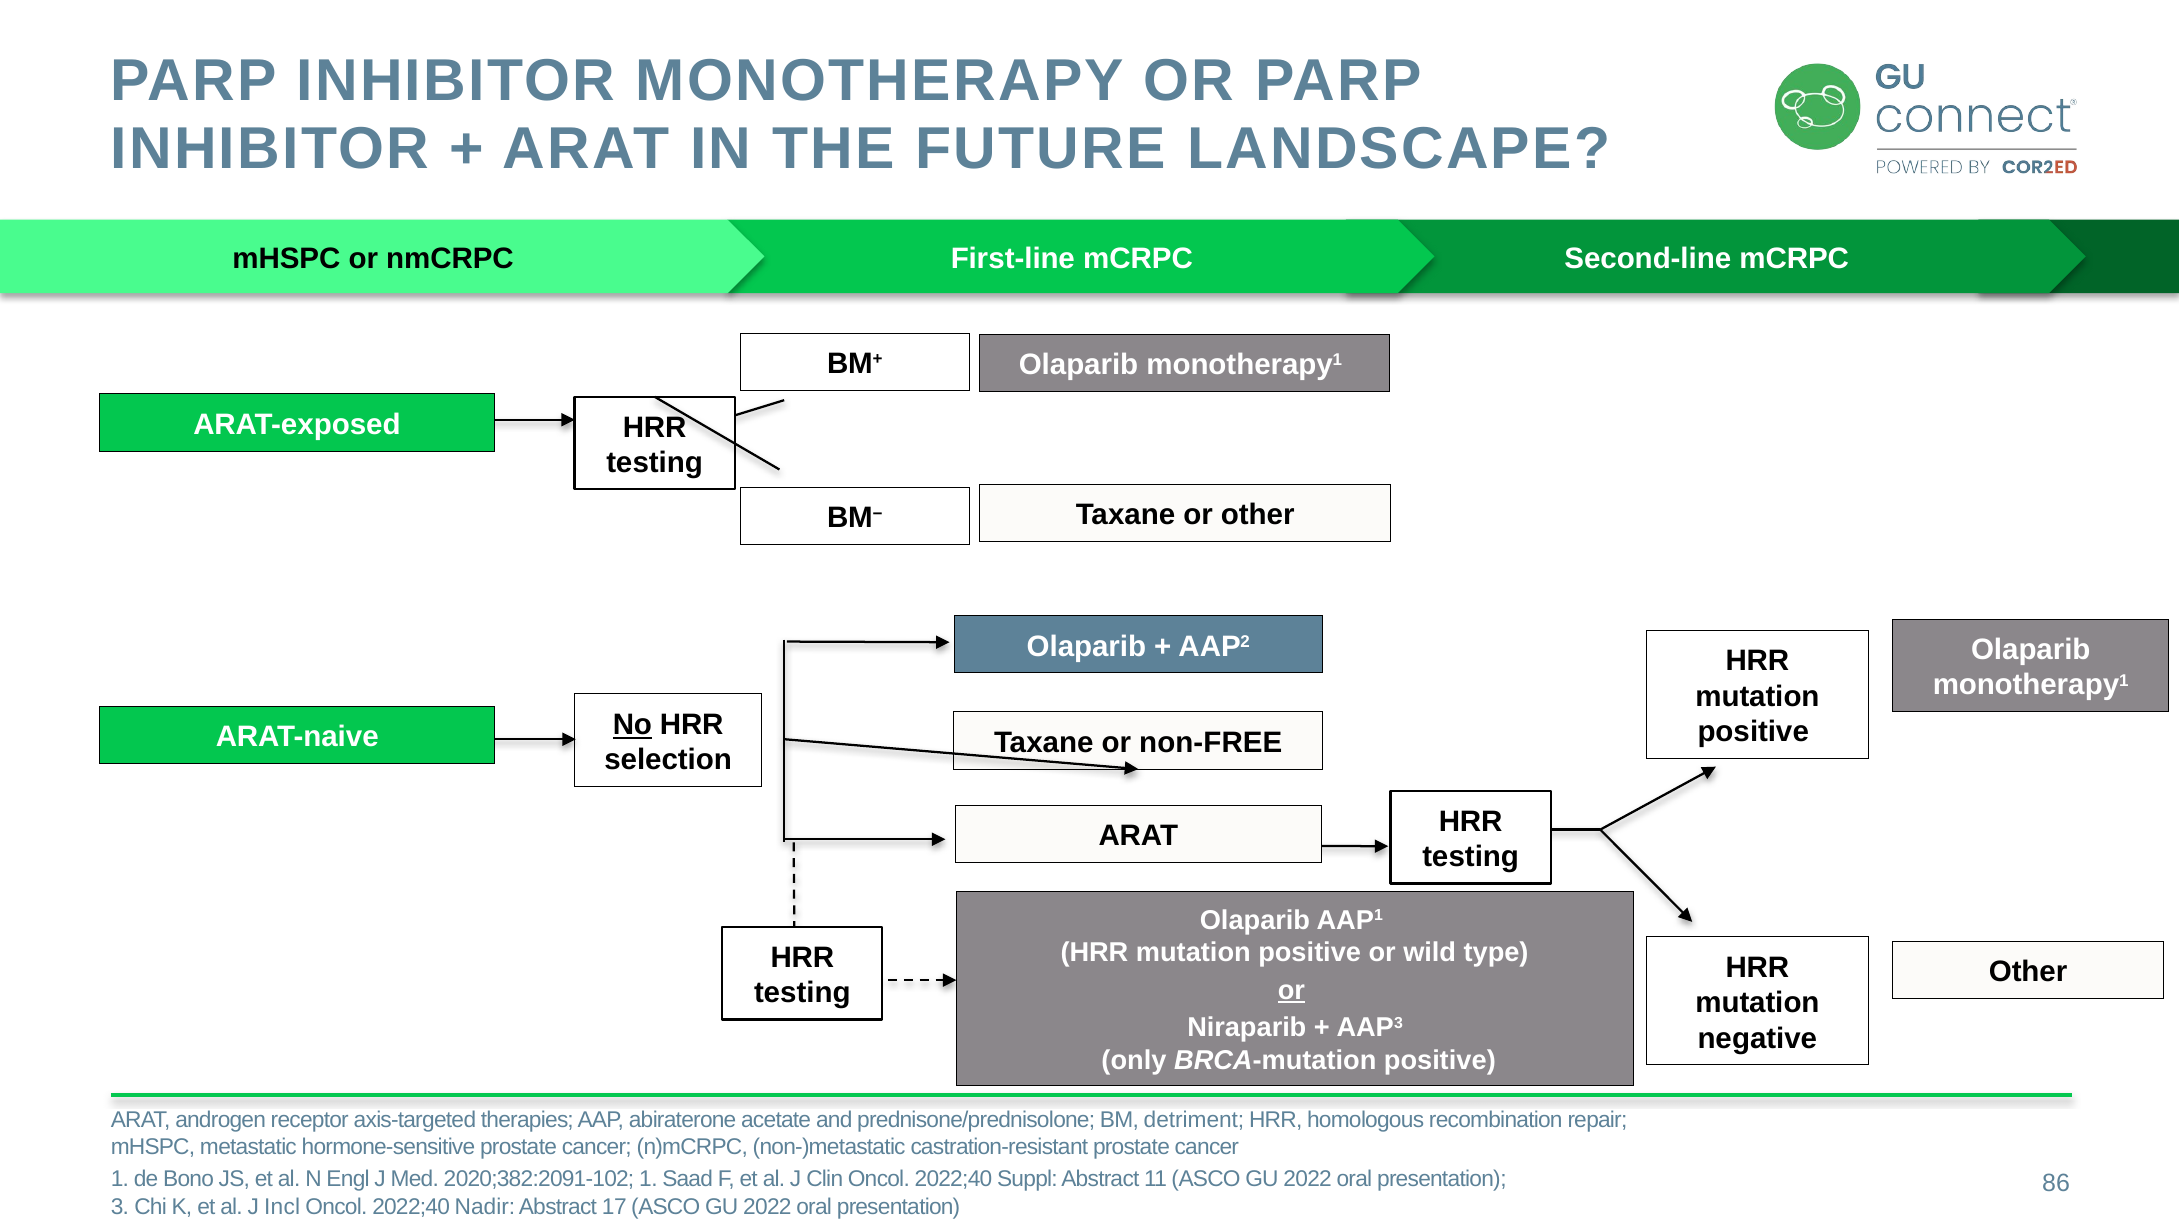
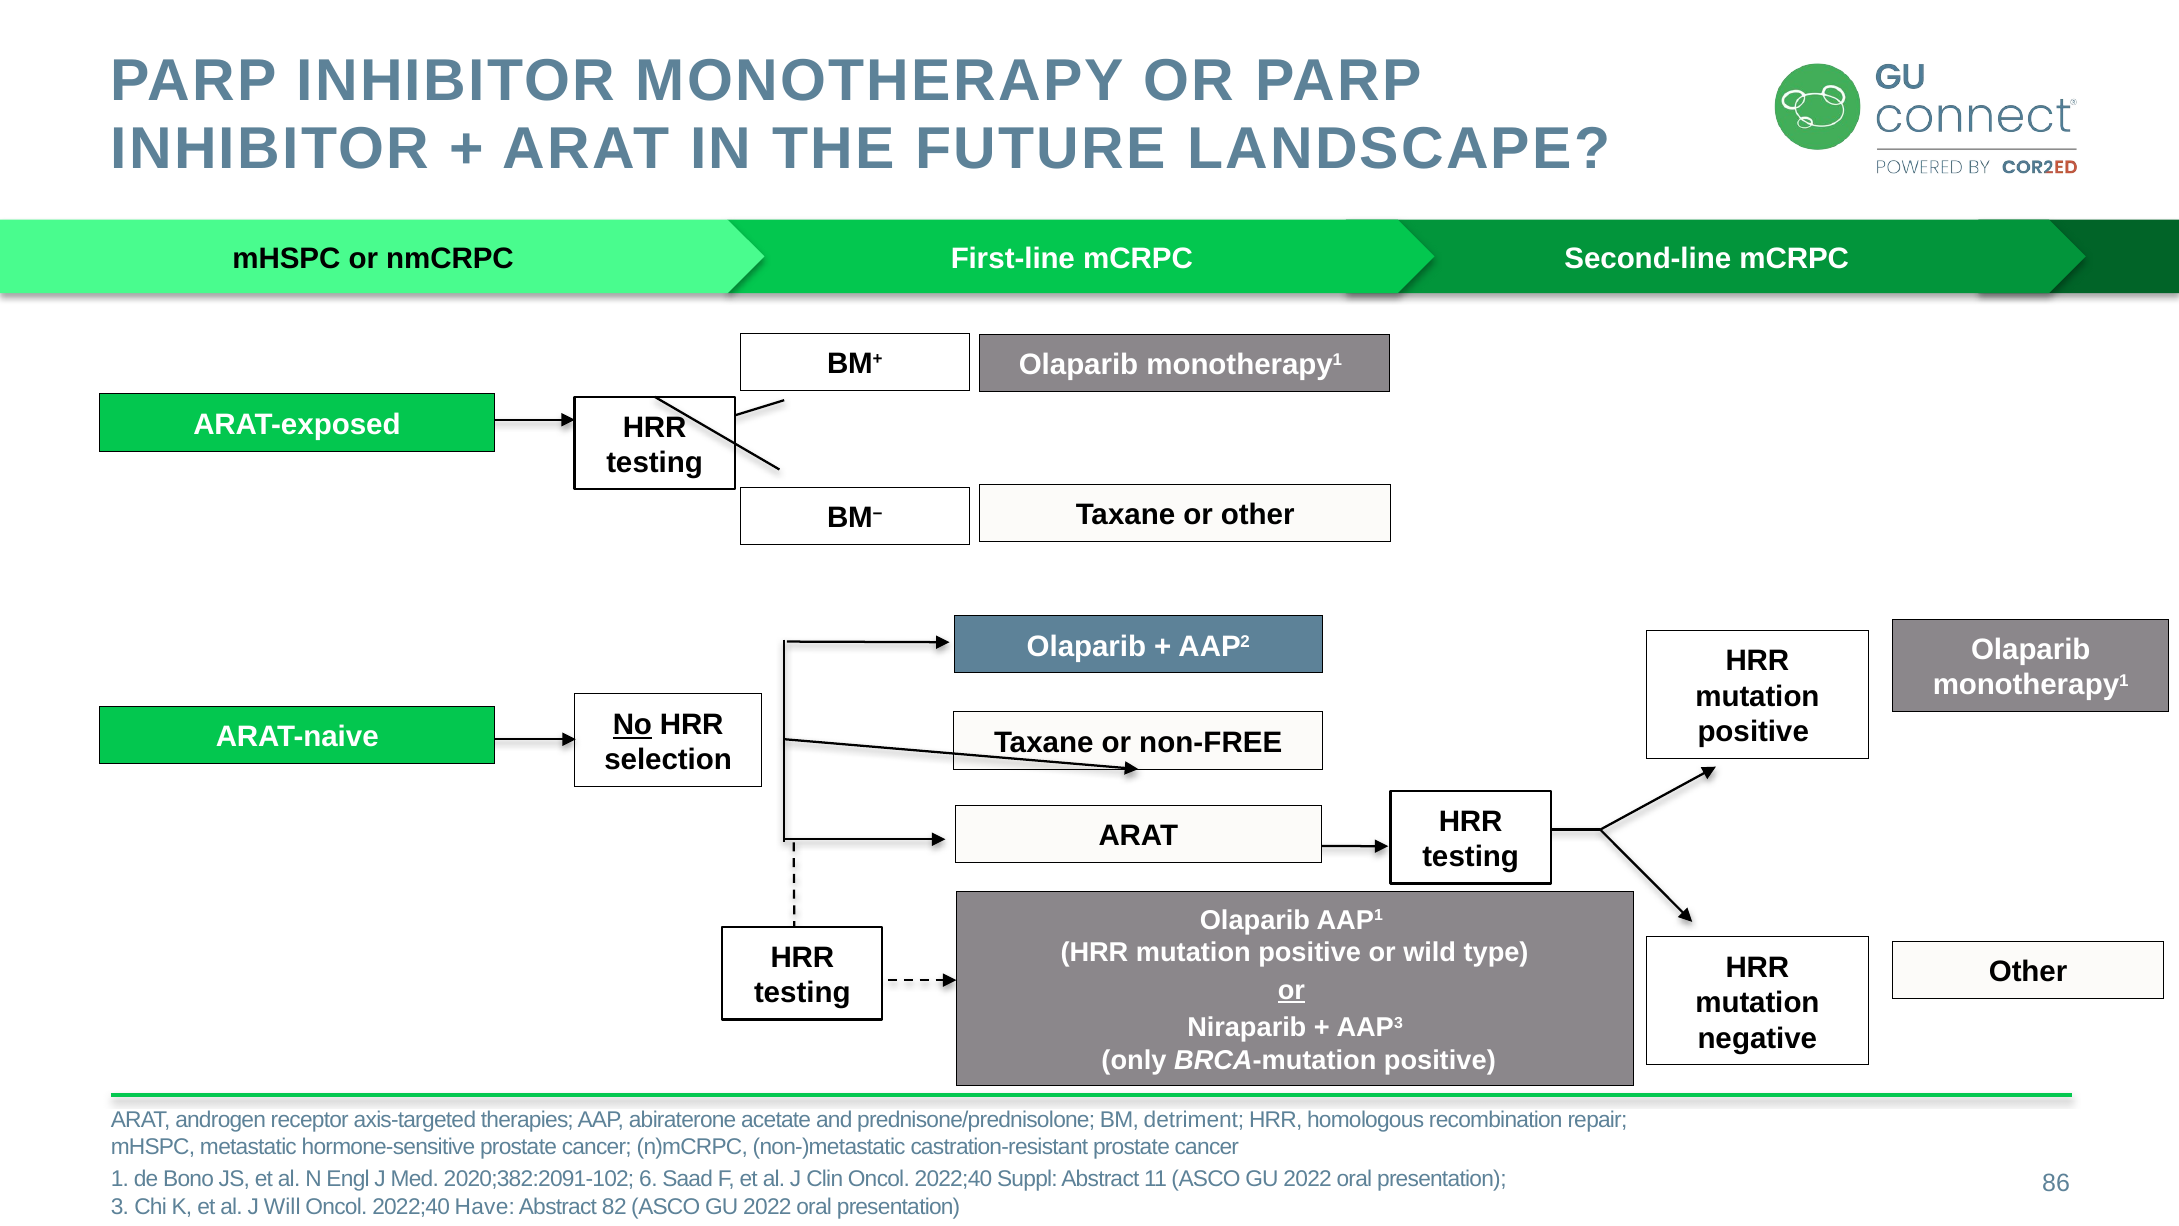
2020;382:2091-102 1: 1 -> 6
Incl: Incl -> Will
Nadir: Nadir -> Have
17: 17 -> 82
